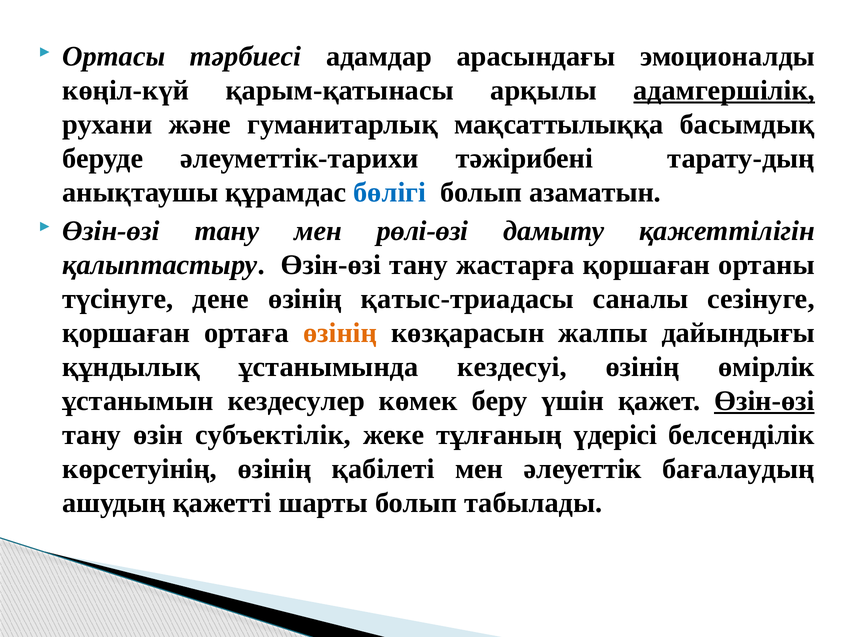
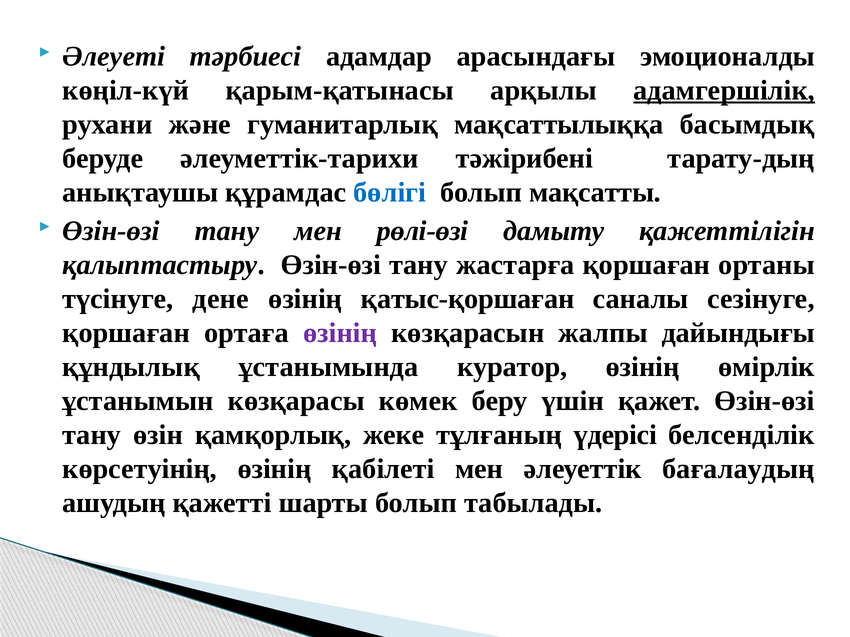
Ортасы: Ортасы -> Әлеуеті
азаматын: азаматын -> мақсатты
қатыс-триадасы: қатыс-триадасы -> қатыс-қоршаған
өзінің at (340, 333) colour: orange -> purple
кездесуі: кездесуі -> куратор
кездесулер: кездесулер -> көзқарасы
Өзін-өзі at (764, 401) underline: present -> none
субъектілік: субъектілік -> қамқорлық
